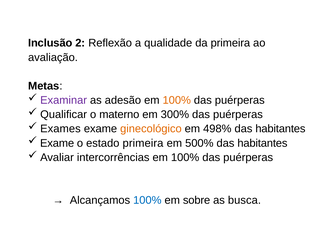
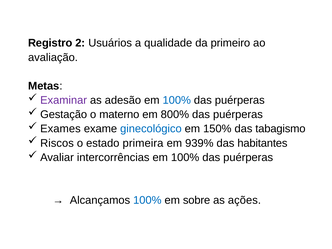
Inclusão: Inclusão -> Registro
Reflexão: Reflexão -> Usuários
da primeira: primeira -> primeiro
100% at (177, 100) colour: orange -> blue
Qualificar: Qualificar -> Gestação
300%: 300% -> 800%
ginecológico colour: orange -> blue
498%: 498% -> 150%
habitantes at (280, 129): habitantes -> tabagismo
Exame at (57, 143): Exame -> Riscos
500%: 500% -> 939%
busca: busca -> ações
